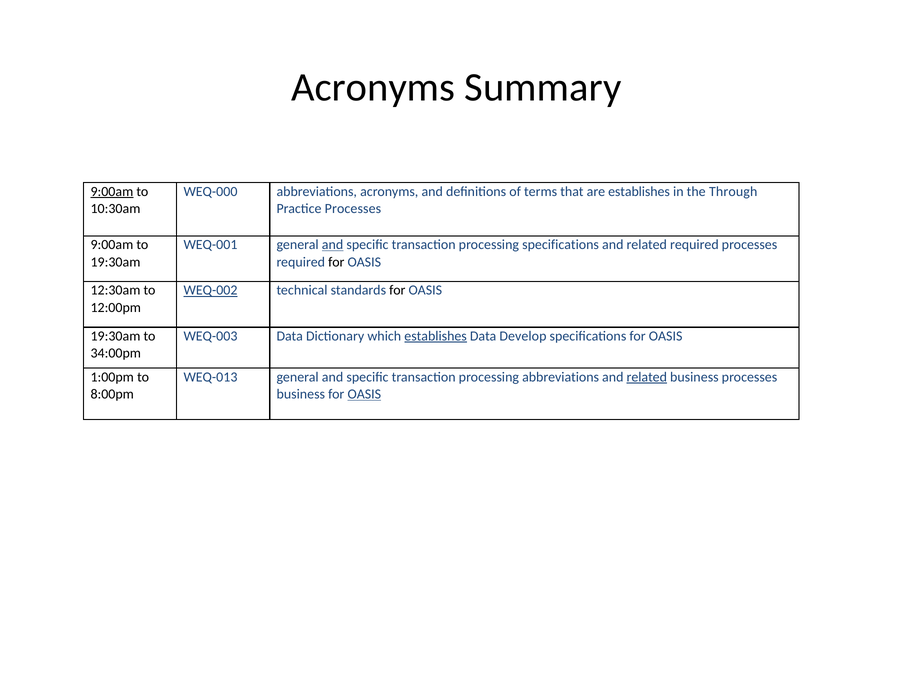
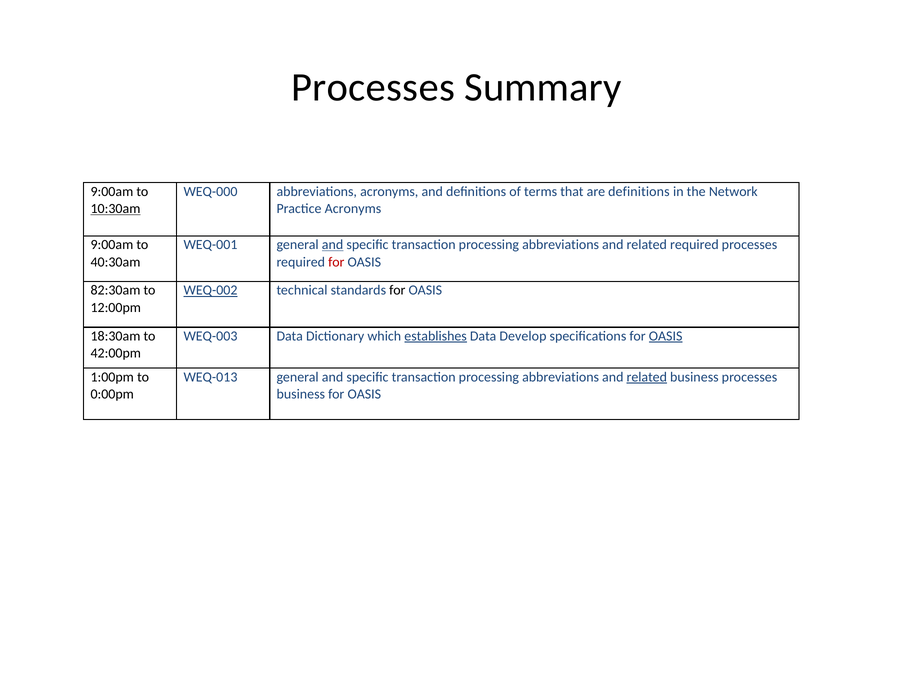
Acronyms at (373, 87): Acronyms -> Processes
9:00am at (112, 191) underline: present -> none
are establishes: establishes -> definitions
Through: Through -> Network
10:30am underline: none -> present
Practice Processes: Processes -> Acronyms
specifications at (561, 245): specifications -> abbreviations
19:30am at (115, 262): 19:30am -> 40:30am
for at (336, 262) colour: black -> red
12:30am: 12:30am -> 82:30am
19:30am at (115, 336): 19:30am -> 18:30am
OASIS at (666, 336) underline: none -> present
34:00pm: 34:00pm -> 42:00pm
8:00pm: 8:00pm -> 0:00pm
OASIS at (364, 394) underline: present -> none
